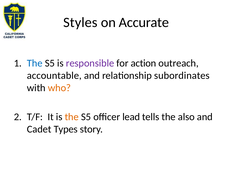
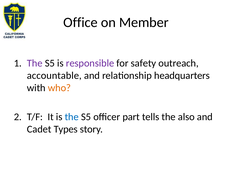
Styles: Styles -> Office
Accurate: Accurate -> Member
The at (35, 63) colour: blue -> purple
action: action -> safety
subordinates: subordinates -> headquarters
the at (72, 117) colour: orange -> blue
lead: lead -> part
